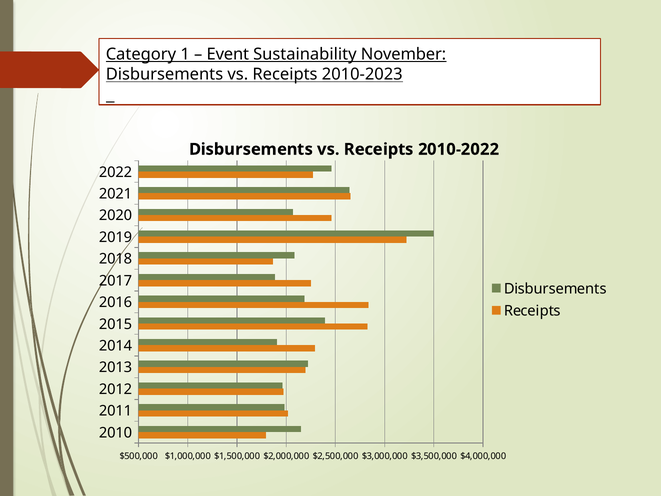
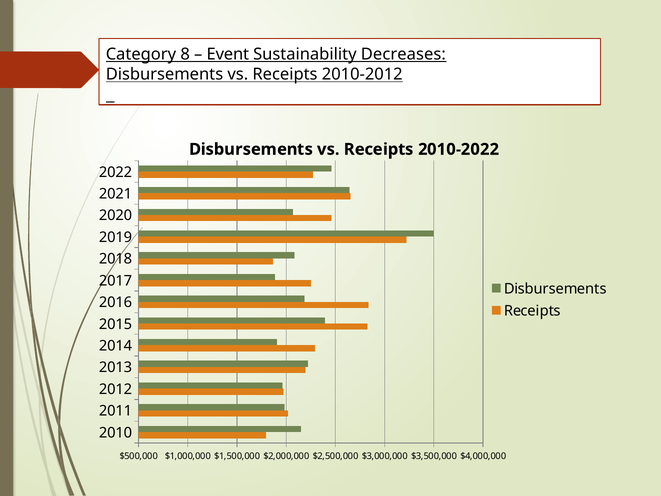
1: 1 -> 8
November: November -> Decreases
2010-2023: 2010-2023 -> 2010-2012
